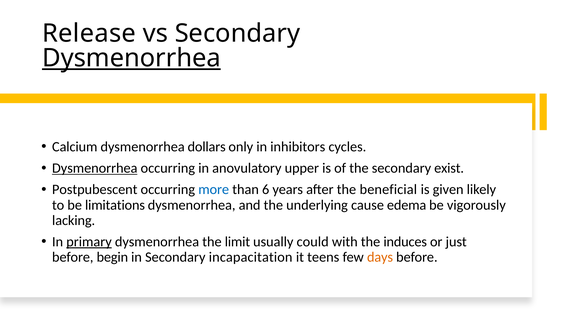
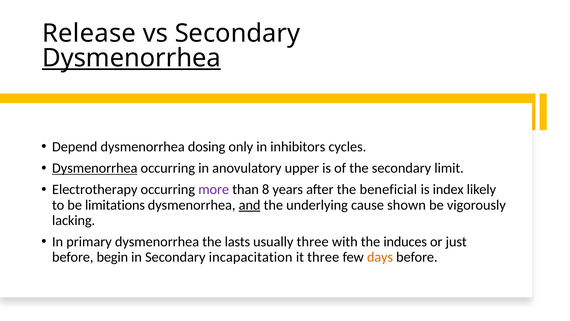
Calcium: Calcium -> Depend
dollars: dollars -> dosing
exist: exist -> limit
Postpubescent: Postpubescent -> Electrotherapy
more colour: blue -> purple
6: 6 -> 8
given: given -> index
and underline: none -> present
edema: edema -> shown
primary underline: present -> none
limit: limit -> lasts
usually could: could -> three
it teens: teens -> three
